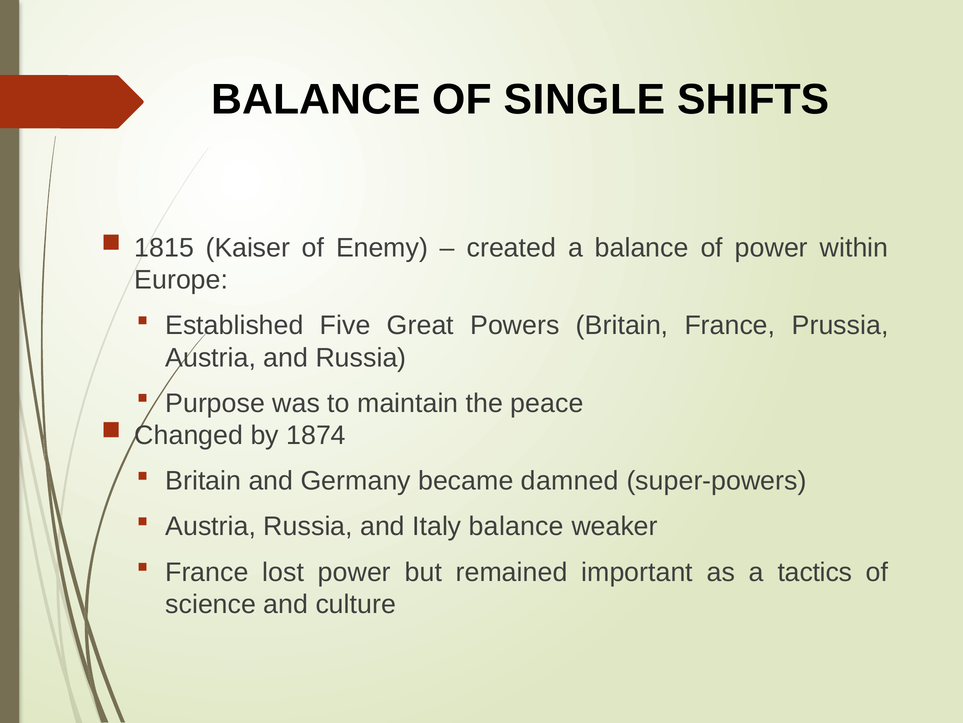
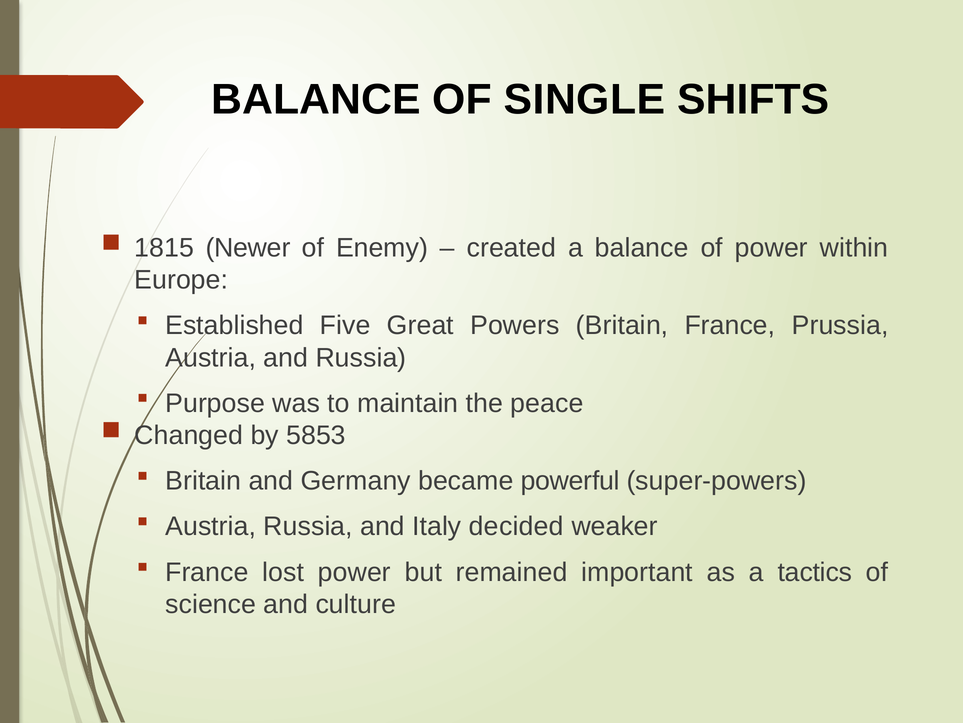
Kaiser: Kaiser -> Newer
1874: 1874 -> 5853
damned: damned -> powerful
Italy balance: balance -> decided
